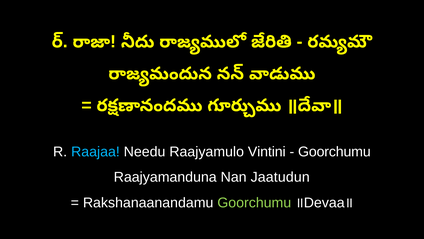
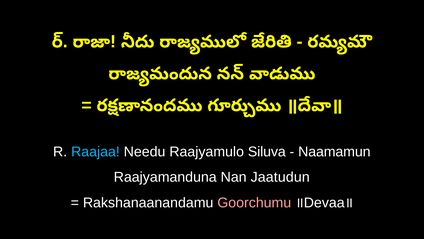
Vintini: Vintini -> Siluva
Goorchumu at (334, 151): Goorchumu -> Naamamun
Goorchumu at (254, 202) colour: light green -> pink
